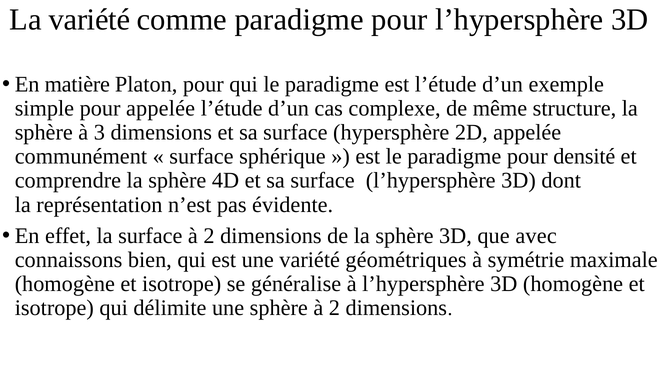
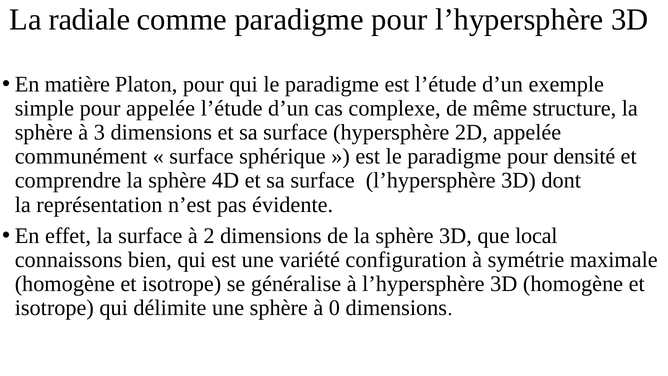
La variété: variété -> radiale
avec: avec -> local
géométriques: géométriques -> configuration
sphère à 2: 2 -> 0
